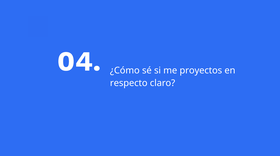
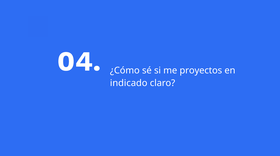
respecto: respecto -> indicado
